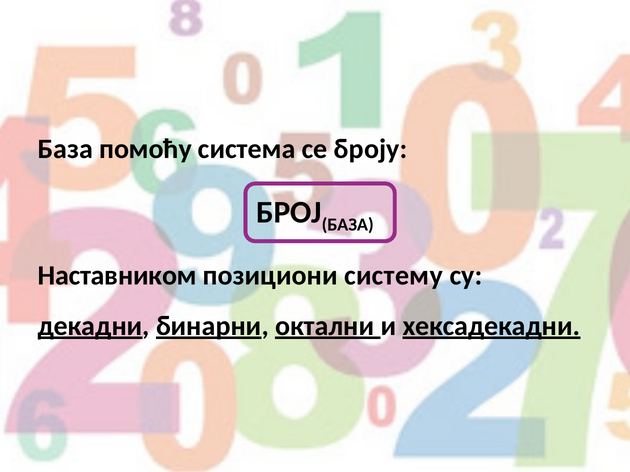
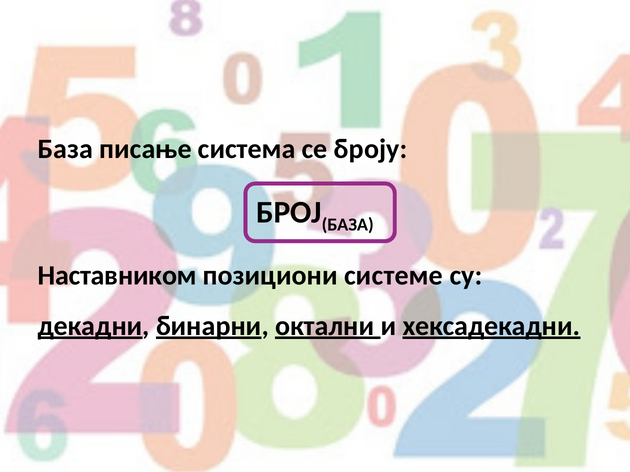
помоћу: помоћу -> писање
систему: систему -> системе
